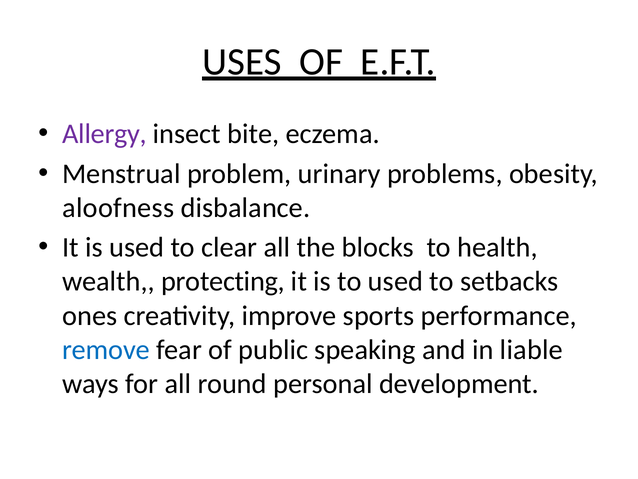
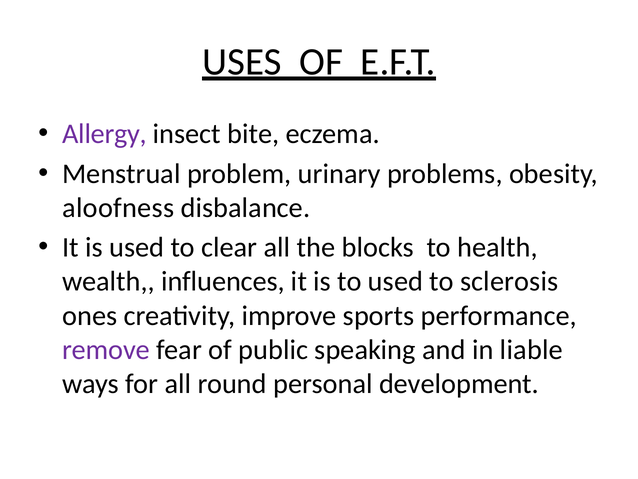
protecting: protecting -> influences
setbacks: setbacks -> sclerosis
remove colour: blue -> purple
